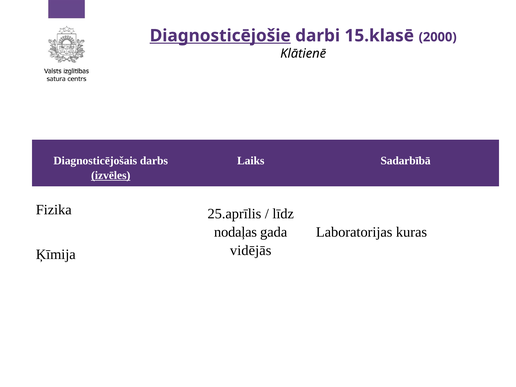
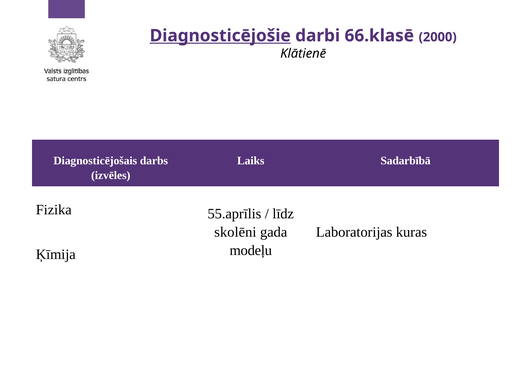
15.klasē: 15.klasē -> 66.klasē
izvēles underline: present -> none
25.aprīlis: 25.aprīlis -> 55.aprīlis
nodaļas: nodaļas -> skolēni
vidējās: vidējās -> modeļu
